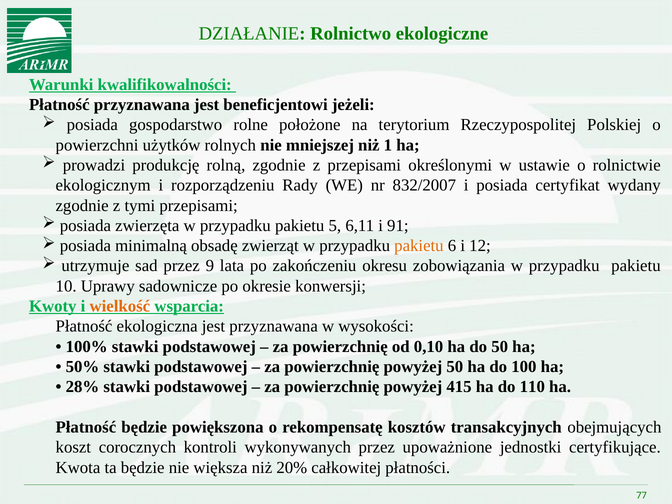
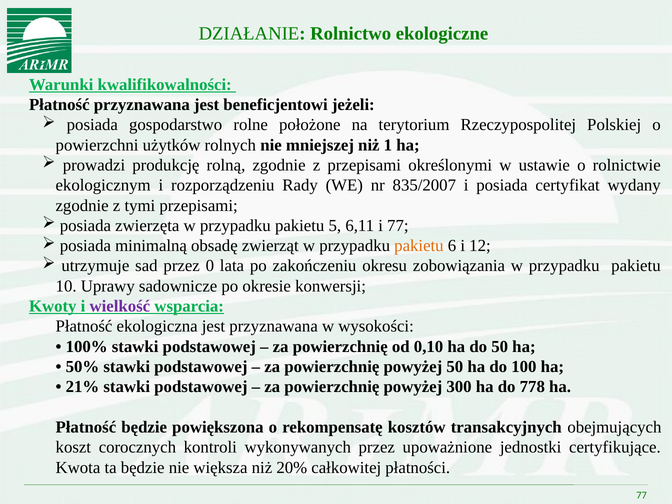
832/2007: 832/2007 -> 835/2007
i 91: 91 -> 77
9: 9 -> 0
wielkość colour: orange -> purple
28%: 28% -> 21%
415: 415 -> 300
110: 110 -> 778
